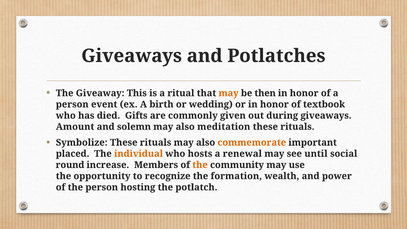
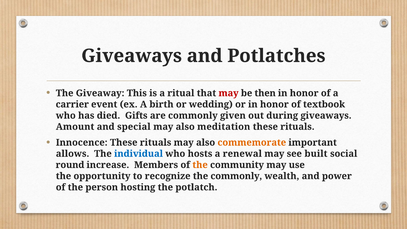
may at (229, 93) colour: orange -> red
person at (72, 104): person -> carrier
solemn: solemn -> special
Symbolize: Symbolize -> Innocence
placed: placed -> allows
individual colour: orange -> blue
until: until -> built
the formation: formation -> commonly
